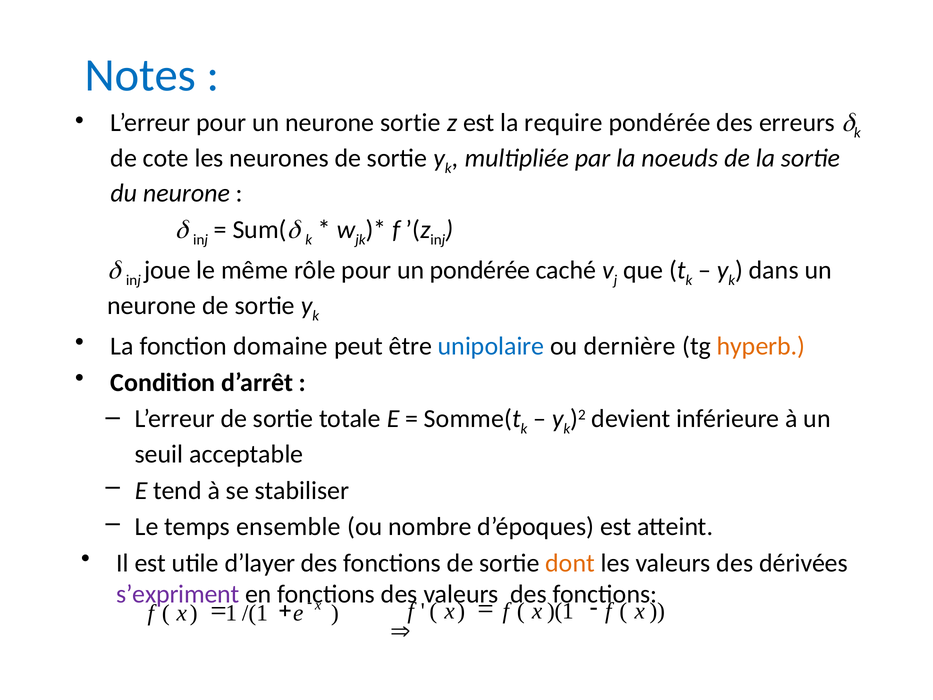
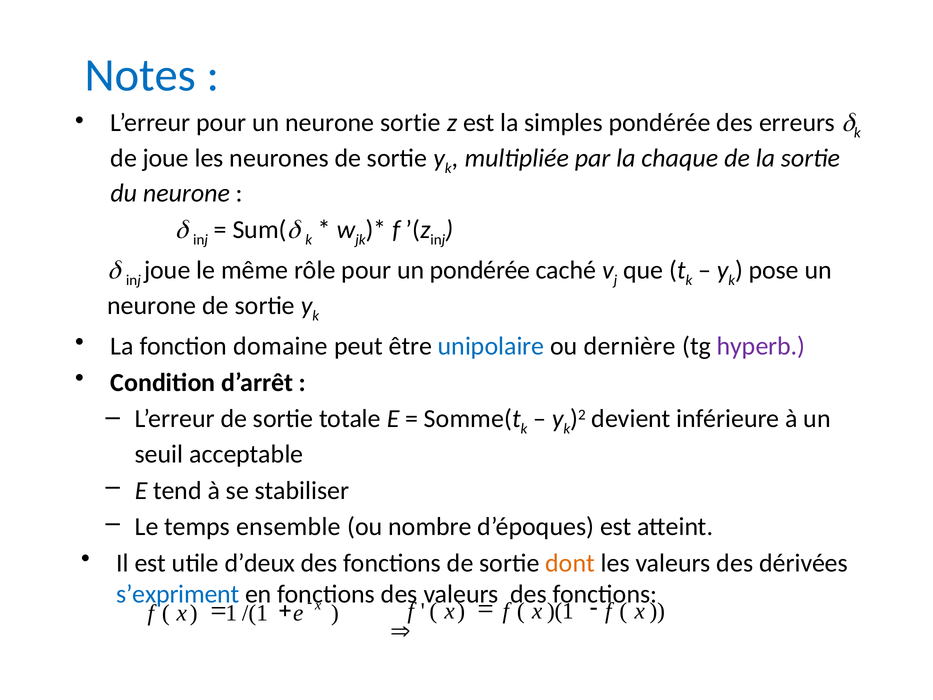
require: require -> simples
de cote: cote -> joue
noeuds: noeuds -> chaque
dans: dans -> pose
hyperb colour: orange -> purple
d’layer: d’layer -> d’deux
s’expriment colour: purple -> blue
